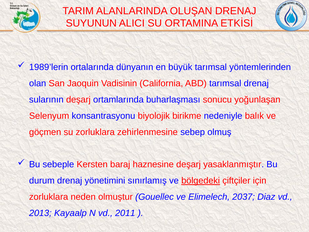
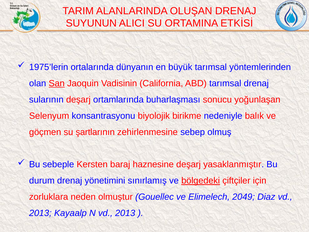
1989’lerin: 1989’lerin -> 1975’lerin
San underline: none -> present
su zorluklara: zorluklara -> şartlarının
2037: 2037 -> 2049
N vd 2011: 2011 -> 2013
